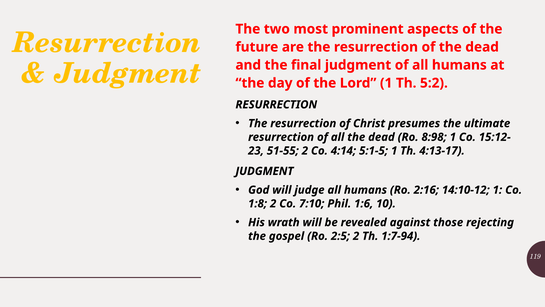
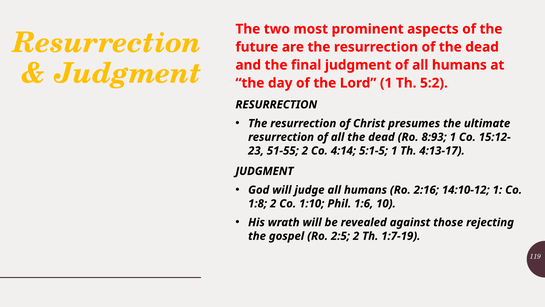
8:98: 8:98 -> 8:93
7:10: 7:10 -> 1:10
1:7-94: 1:7-94 -> 1:7-19
